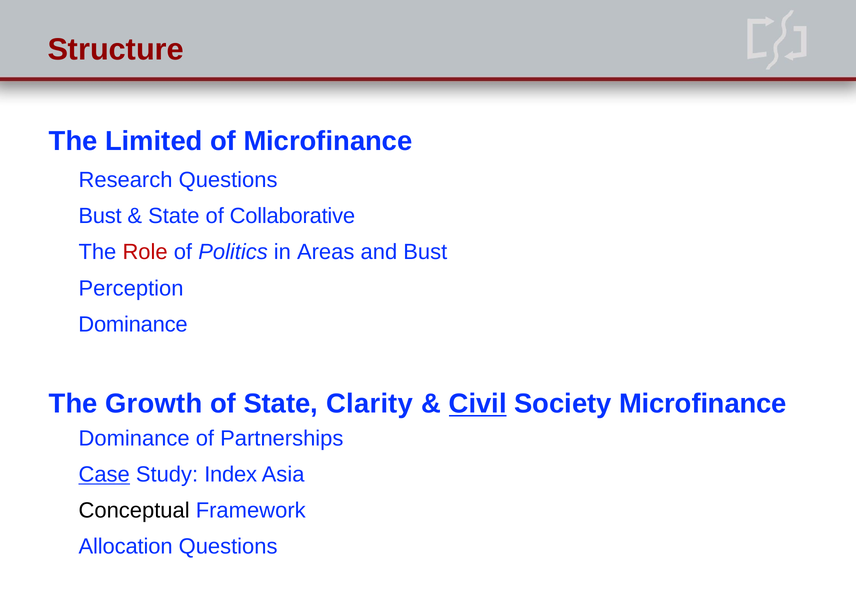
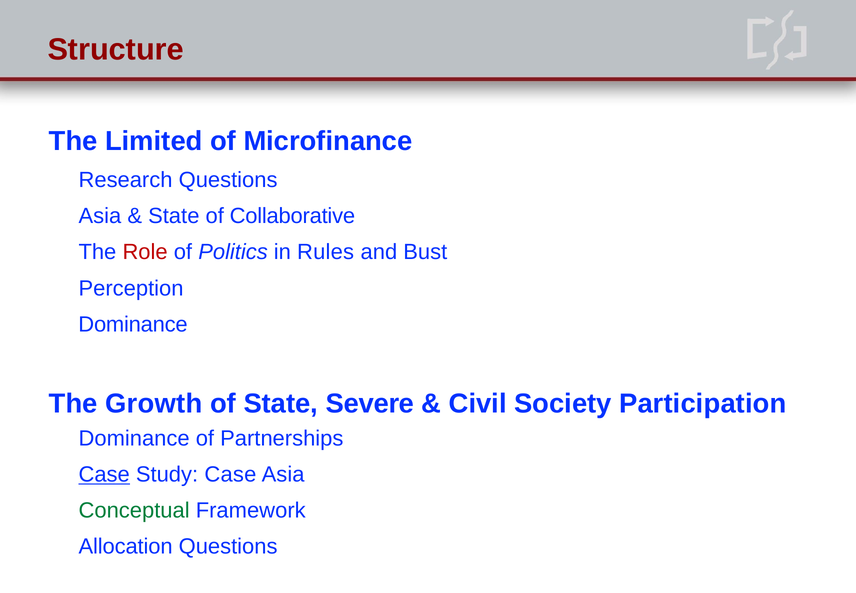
Bust at (100, 216): Bust -> Asia
Areas: Areas -> Rules
Clarity: Clarity -> Severe
Civil underline: present -> none
Society Microfinance: Microfinance -> Participation
Study Index: Index -> Case
Conceptual colour: black -> green
